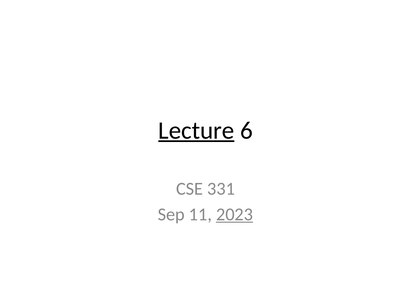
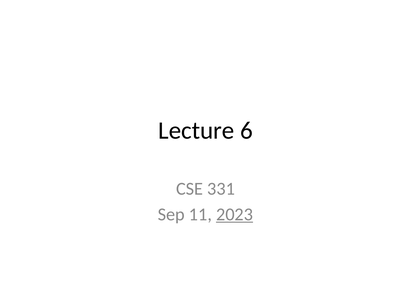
Lecture underline: present -> none
